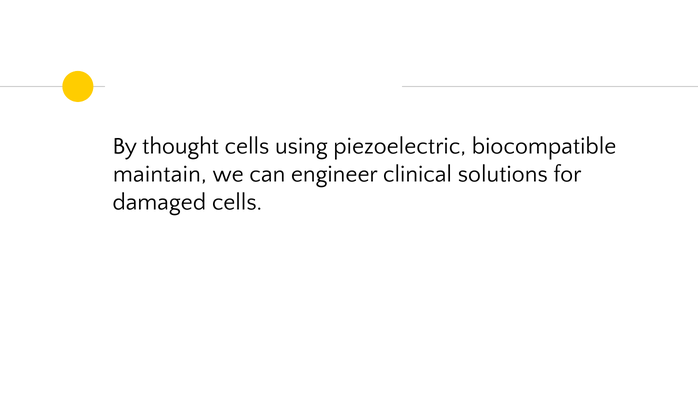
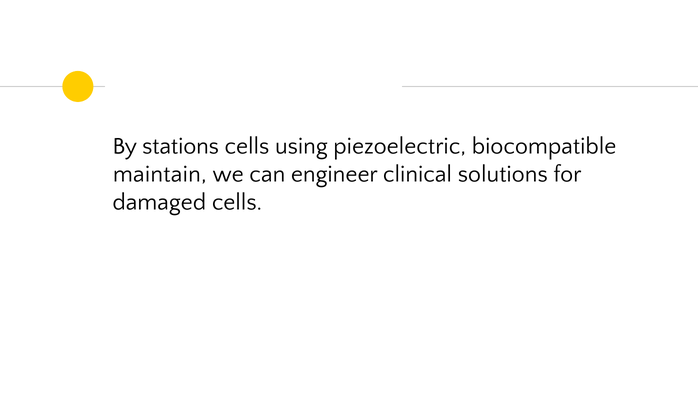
thought: thought -> stations
